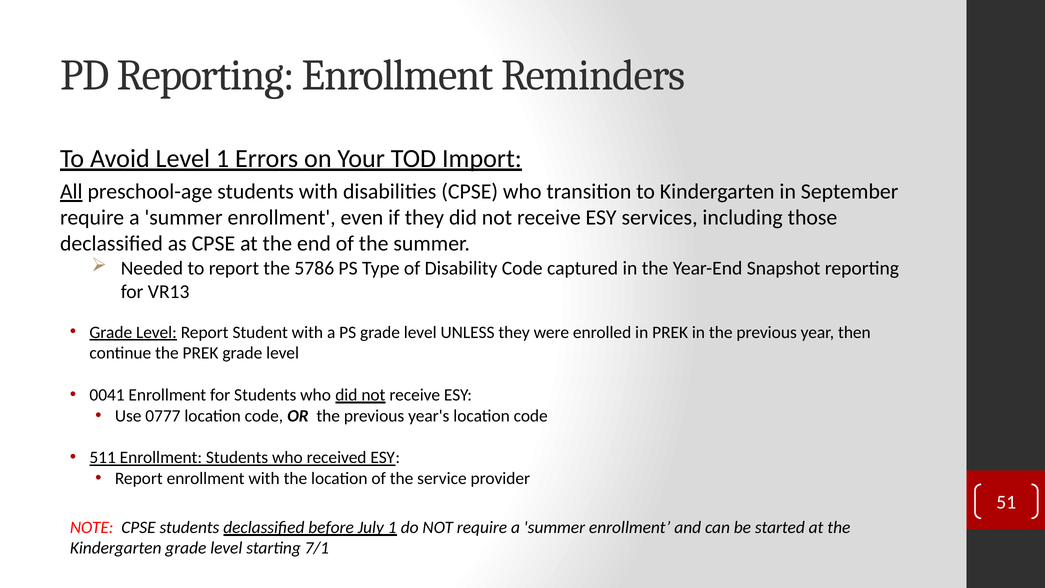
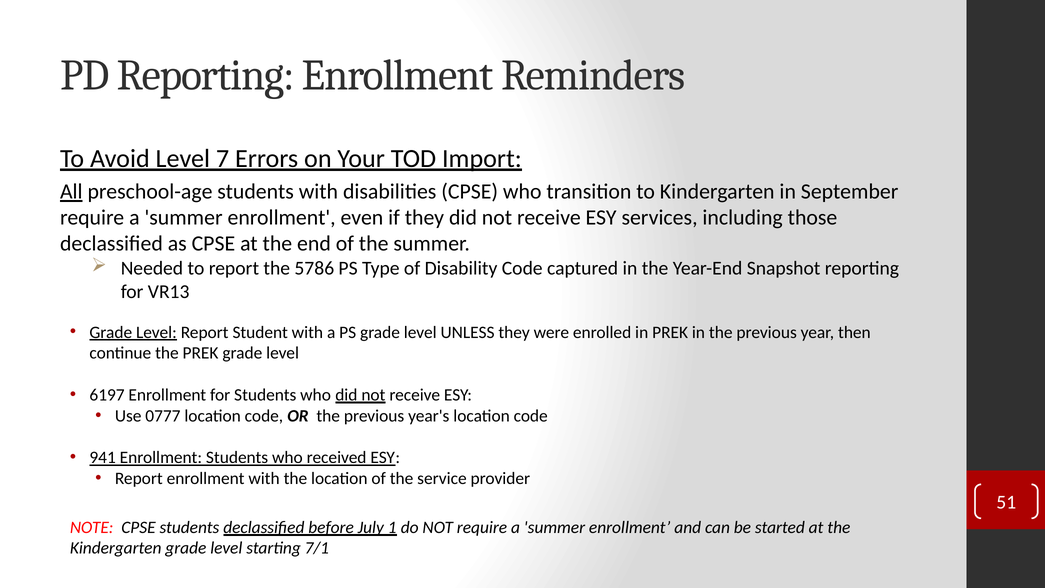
Level 1: 1 -> 7
0041: 0041 -> 6197
511: 511 -> 941
